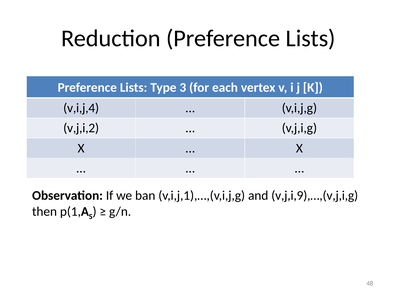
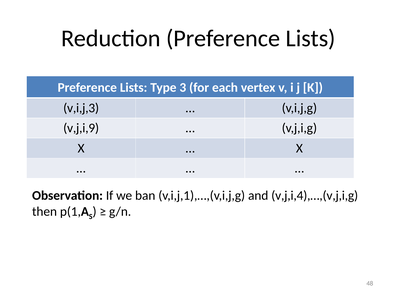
v,i,j,4: v,i,j,4 -> v,i,j,3
v,j,i,2: v,j,i,2 -> v,j,i,9
v,j,i,9),…,(v,j,i,g: v,j,i,9),…,(v,j,i,g -> v,j,i,4),…,(v,j,i,g
